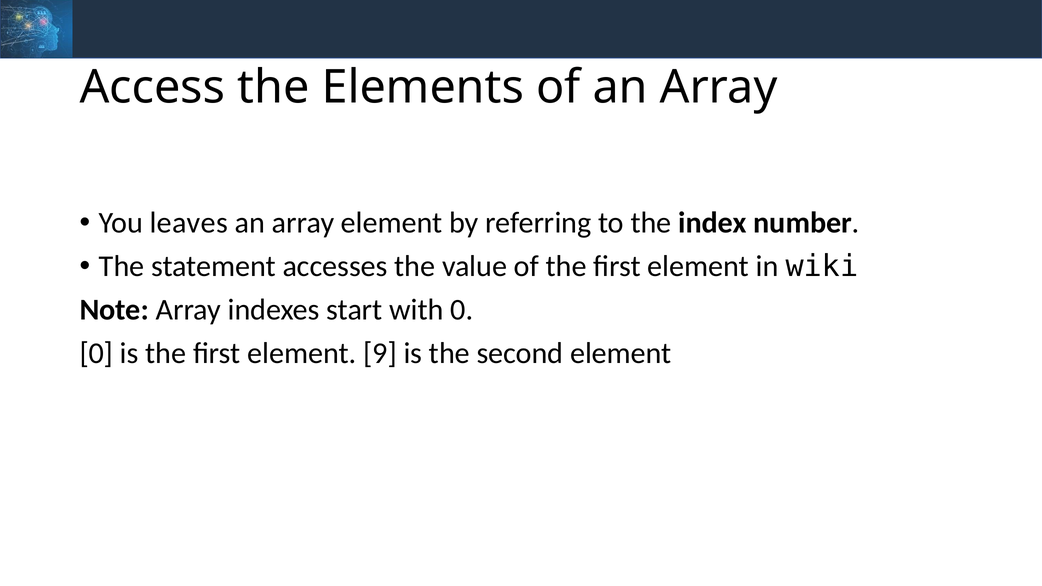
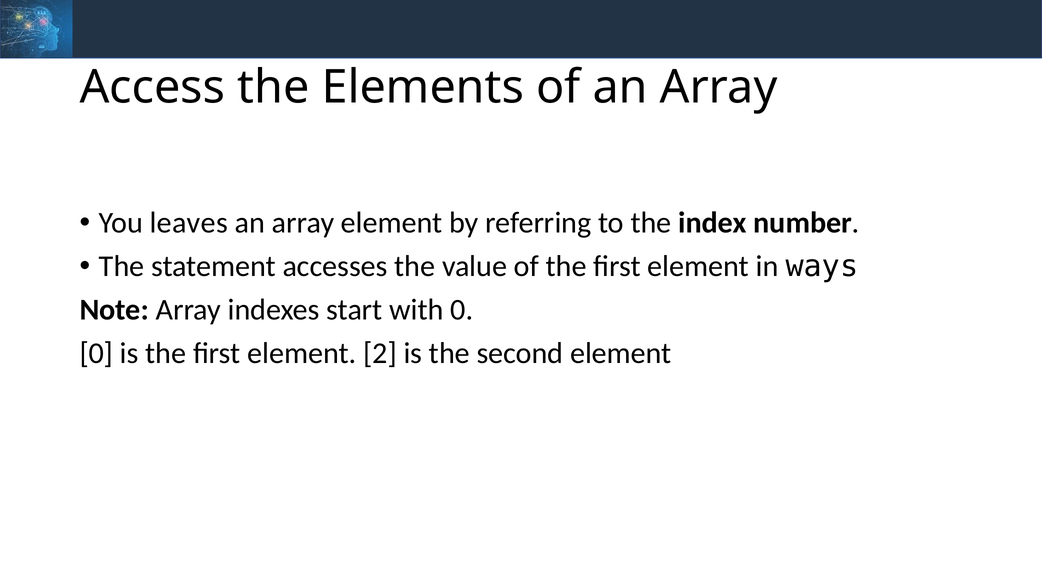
wiki: wiki -> ways
9: 9 -> 2
